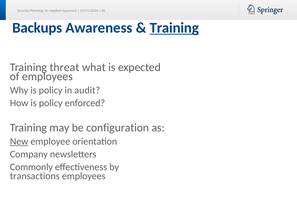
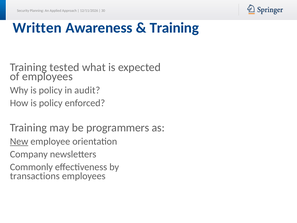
Backups: Backups -> Written
Training at (174, 28) underline: present -> none
threat: threat -> tested
configuration: configuration -> programmers
